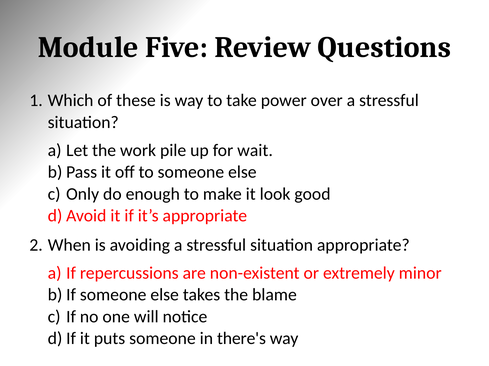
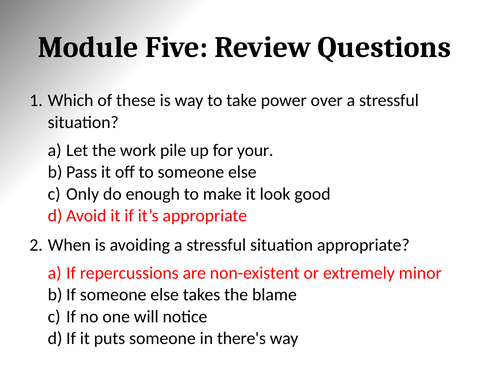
wait: wait -> your
